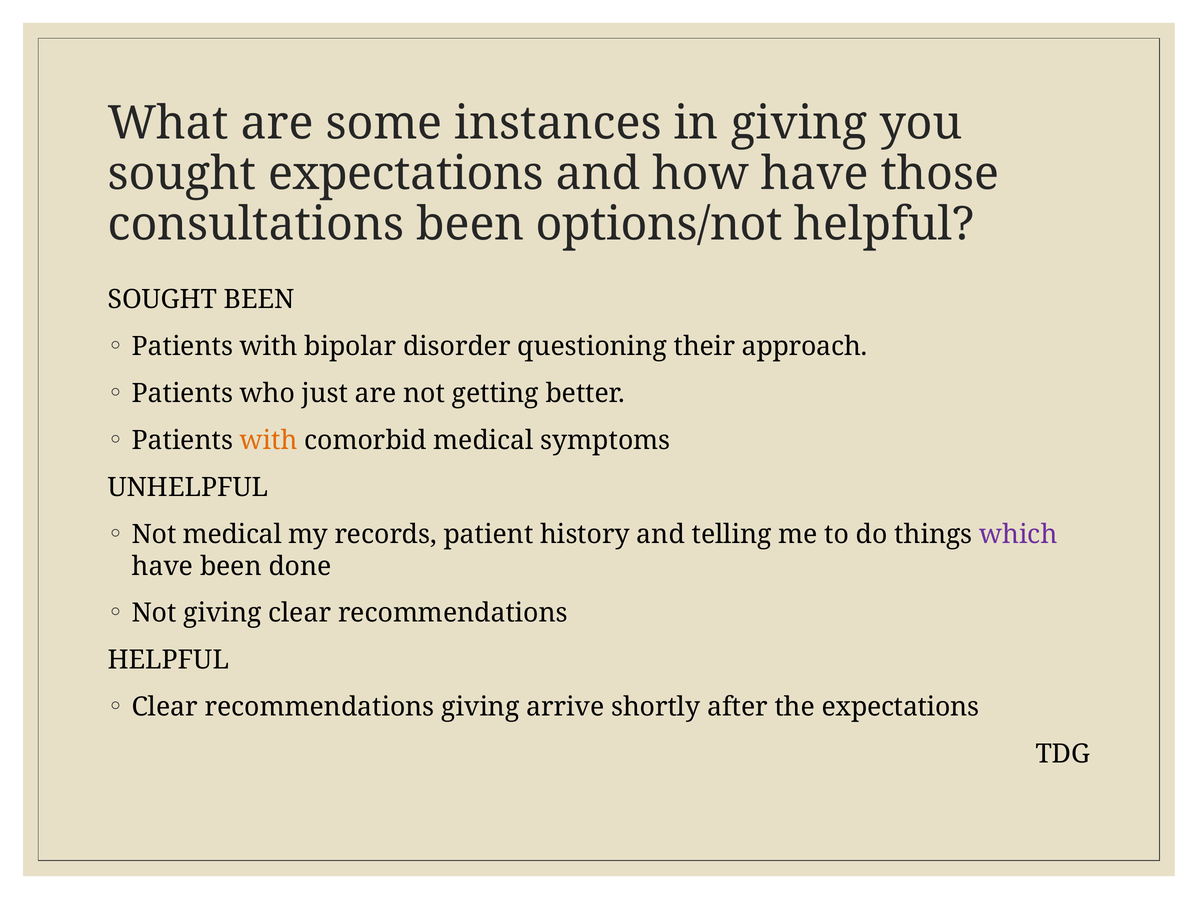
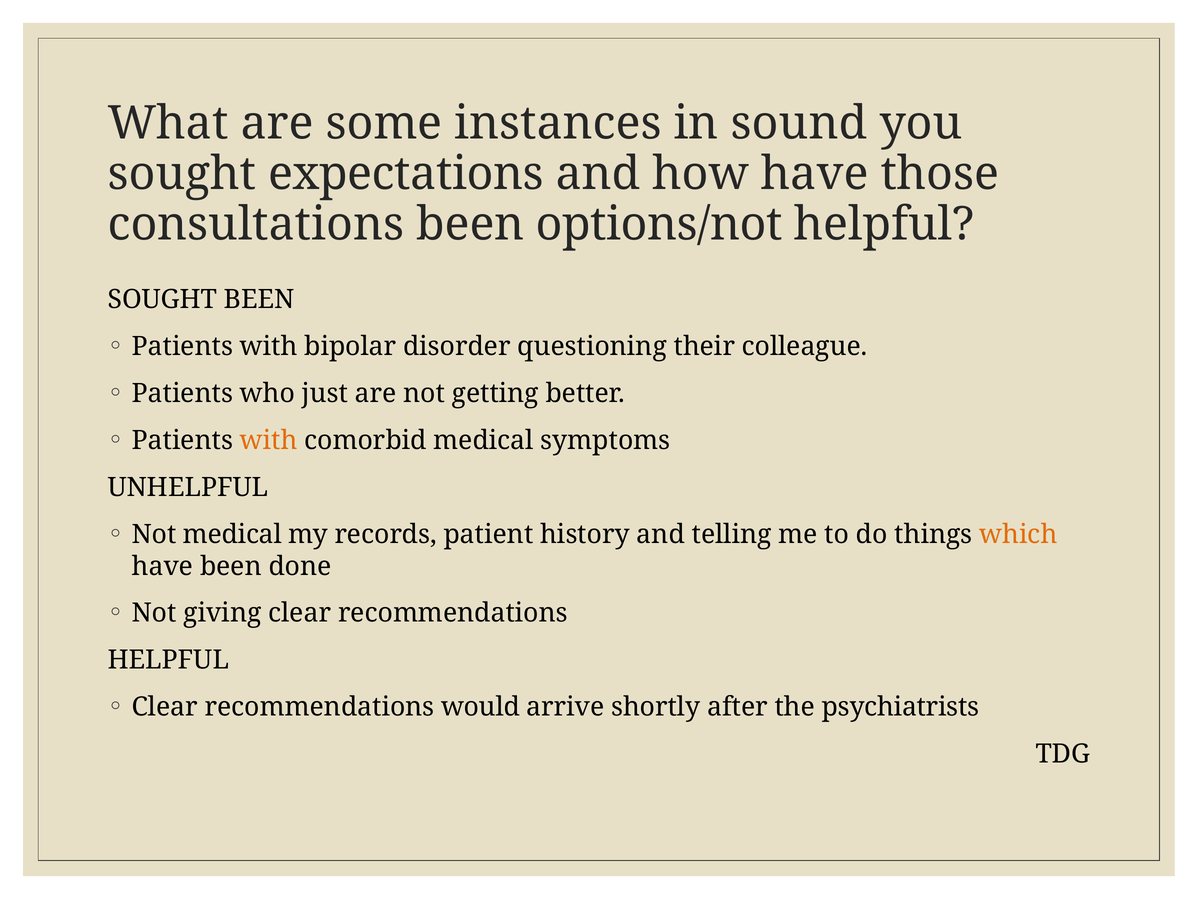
in giving: giving -> sound
approach: approach -> colleague
which colour: purple -> orange
recommendations giving: giving -> would
the expectations: expectations -> psychiatrists
